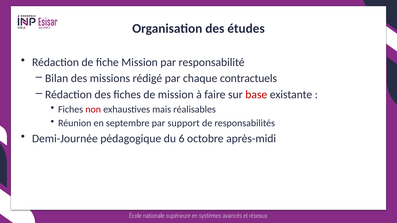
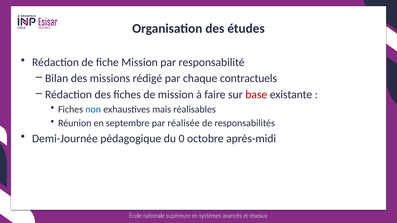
non colour: red -> blue
support: support -> réalisée
6: 6 -> 0
